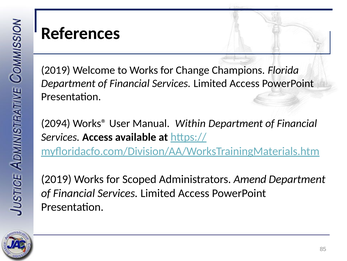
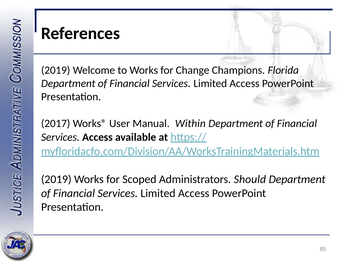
2094: 2094 -> 2017
Amend: Amend -> Should
